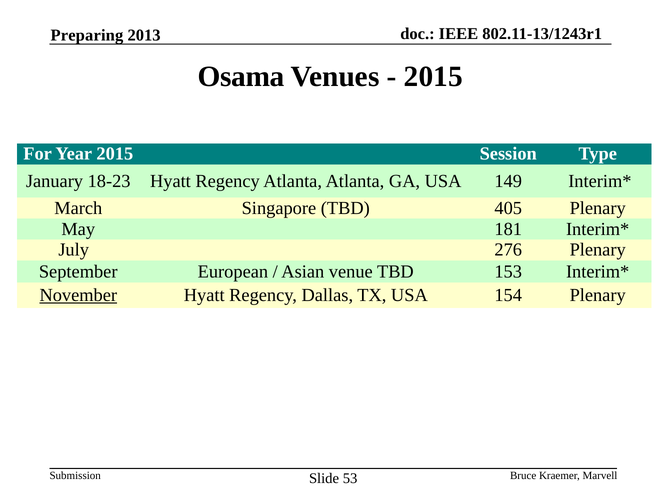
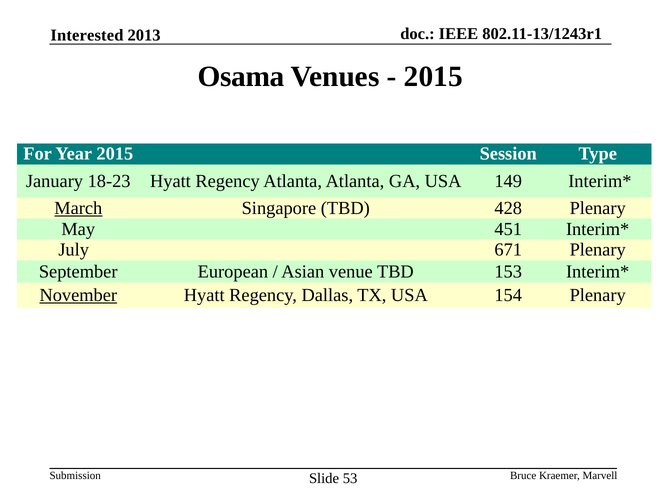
Preparing: Preparing -> Interested
March underline: none -> present
405: 405 -> 428
181: 181 -> 451
276: 276 -> 671
